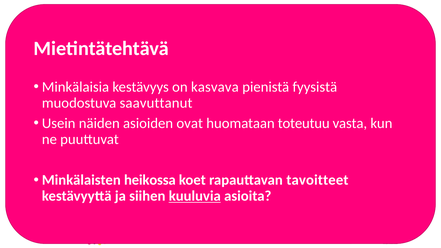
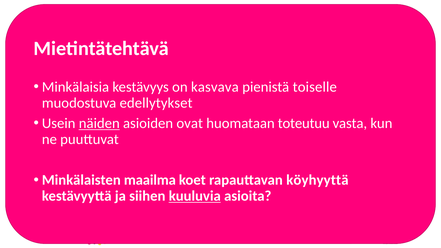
fyysistä: fyysistä -> toiselle
saavuttanut: saavuttanut -> edellytykset
näiden underline: none -> present
heikossa: heikossa -> maailma
tavoitteet: tavoitteet -> köyhyyttä
